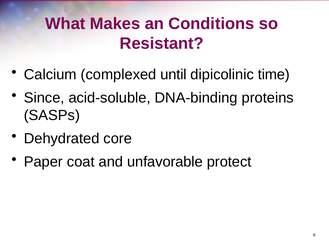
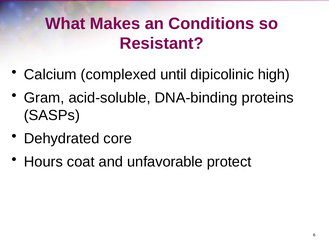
time: time -> high
Since: Since -> Gram
Paper: Paper -> Hours
